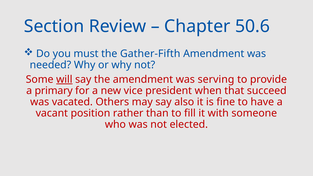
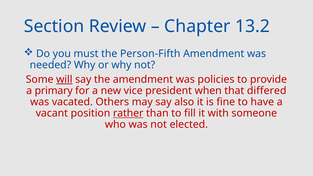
50.6: 50.6 -> 13.2
Gather-Fifth: Gather-Fifth -> Person-Fifth
serving: serving -> policies
succeed: succeed -> differed
rather underline: none -> present
